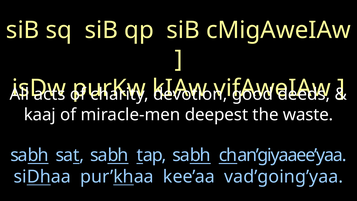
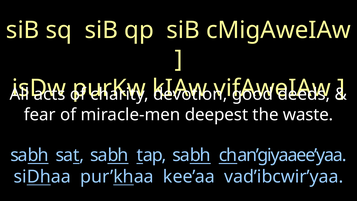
kaaj: kaaj -> fear
vad’going’yaa: vad’going’yaa -> vad’ibcwir’yaa
